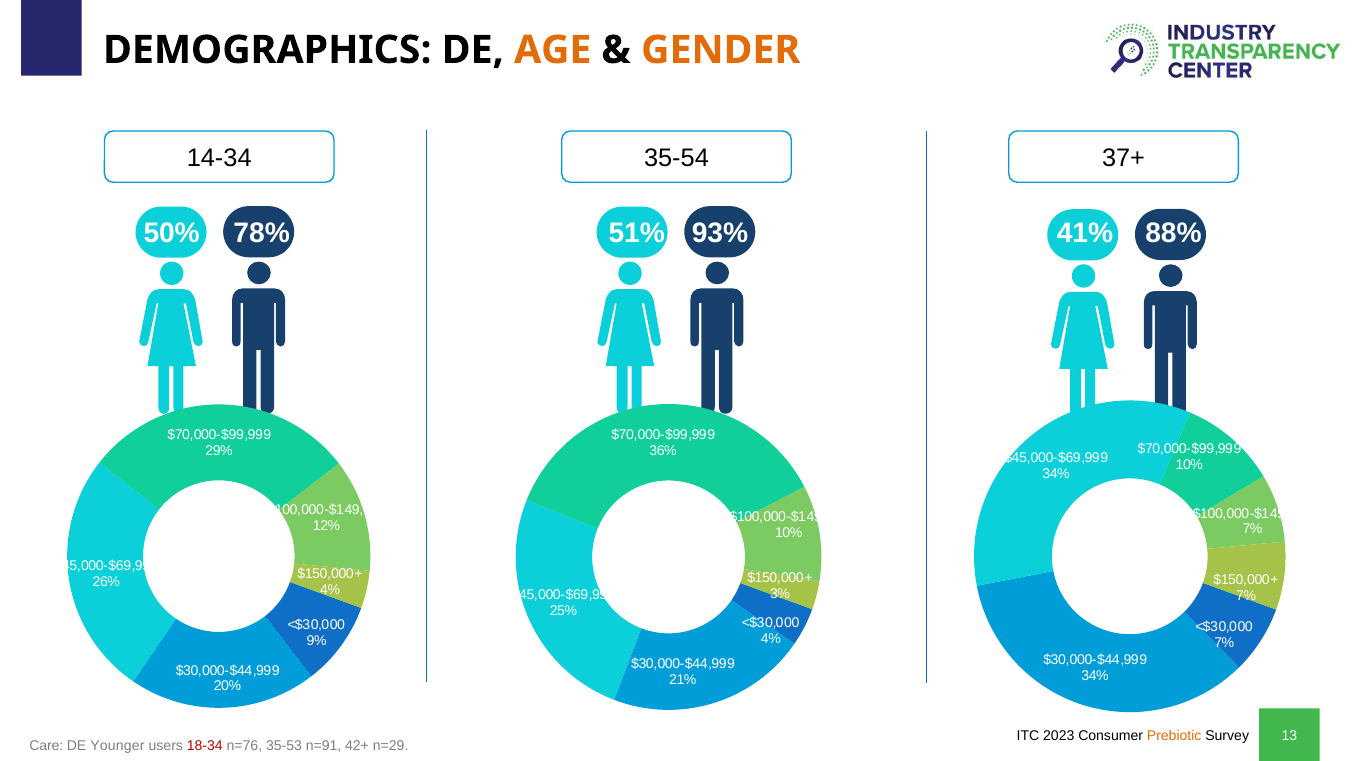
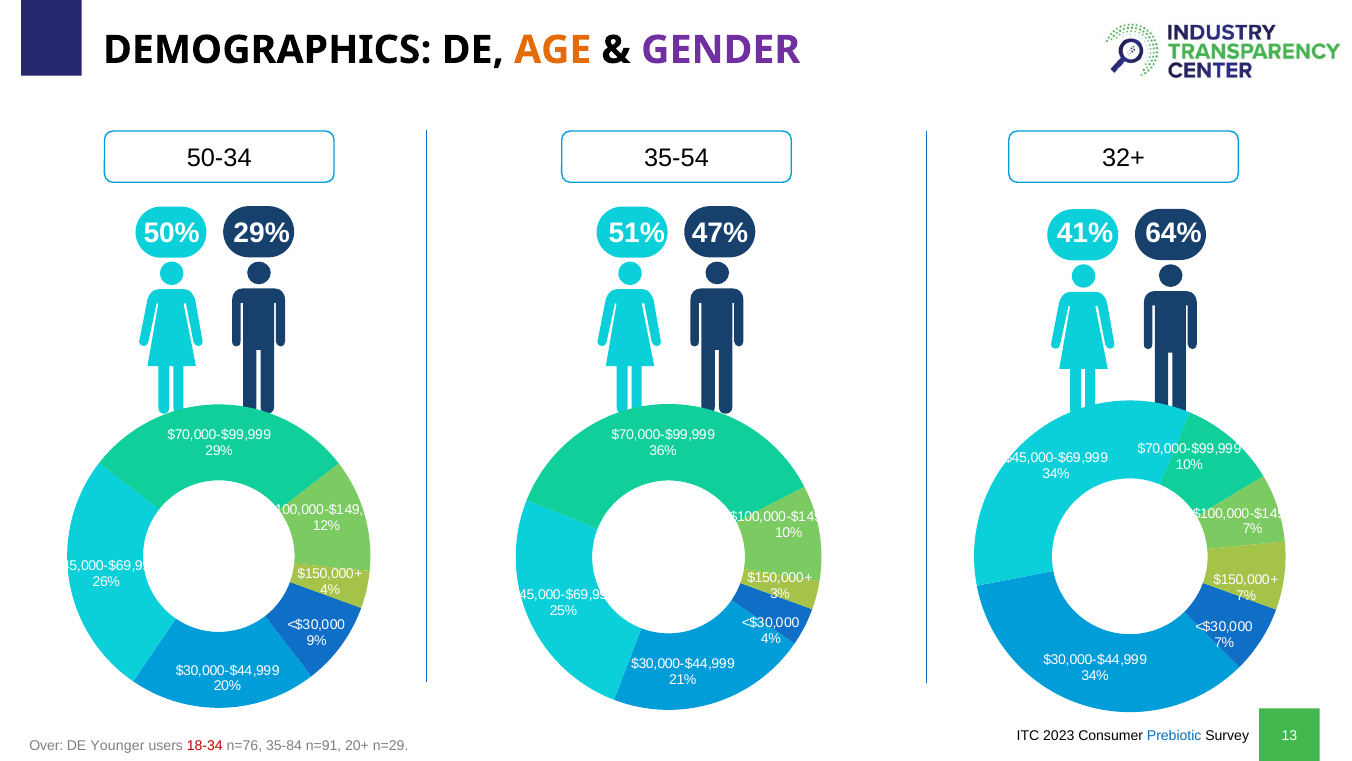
GENDER colour: orange -> purple
14-34: 14-34 -> 50-34
37+: 37+ -> 32+
78% at (262, 233): 78% -> 29%
93%: 93% -> 47%
88%: 88% -> 64%
Prebiotic colour: orange -> blue
Care: Care -> Over
35-53: 35-53 -> 35-84
42+: 42+ -> 20+
